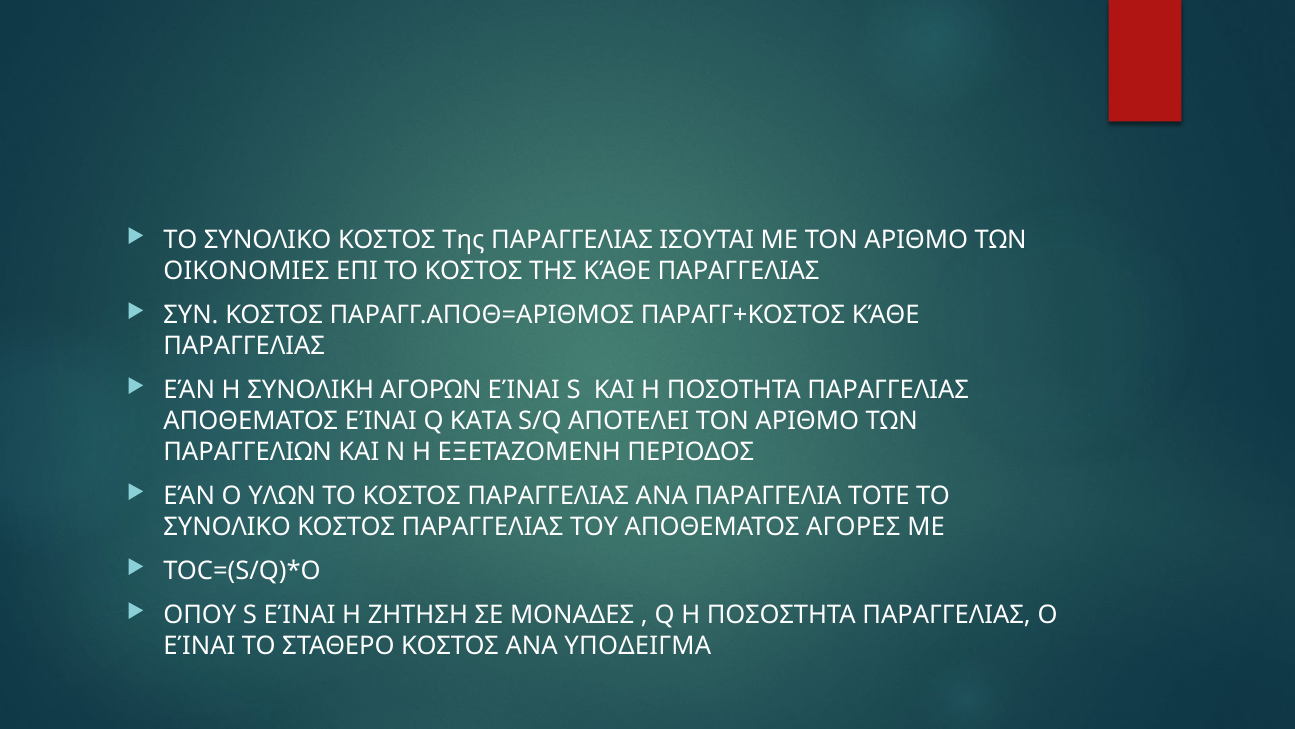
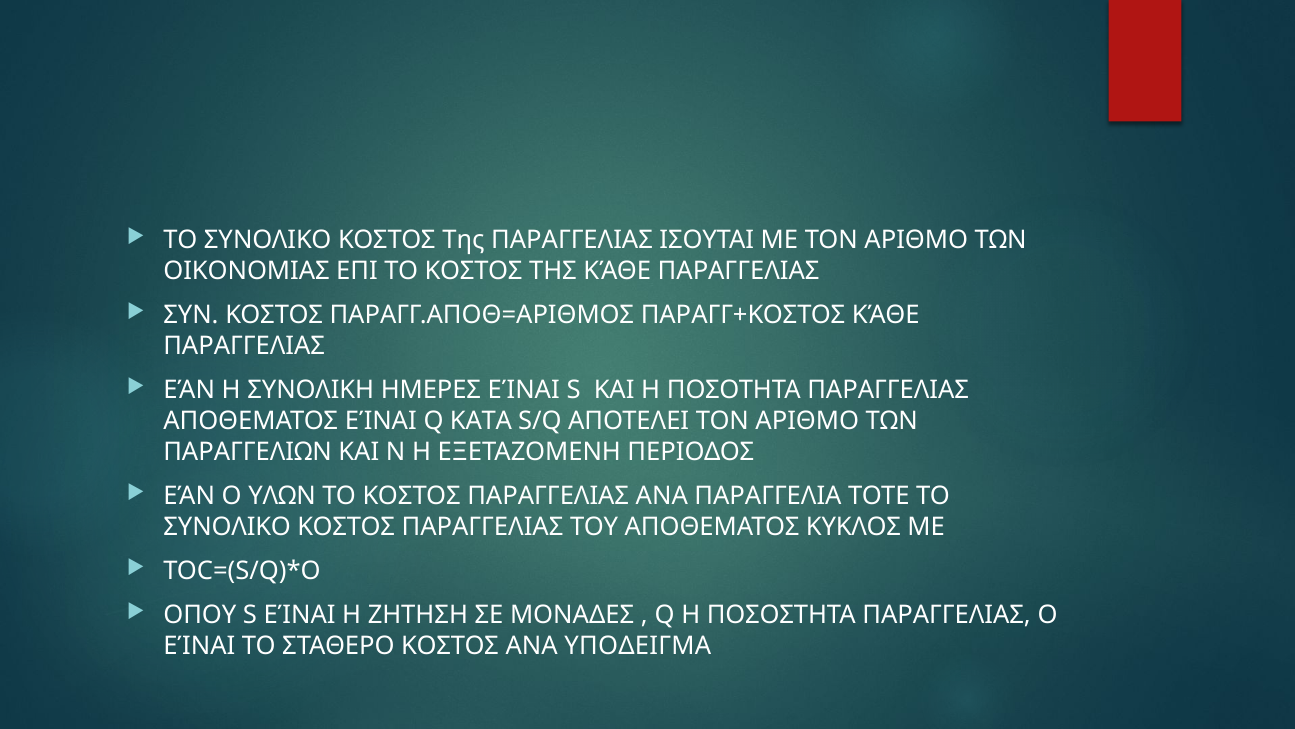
ΟΙΚΟΝΟΜΙΕΣ: ΟΙΚΟΝΟΜΙΕΣ -> ΟΙΚΟΝΟΜΙΑΣ
ΑΓΟΡΩΝ: ΑΓΟΡΩΝ -> ΗΜΕΡΕΣ
ΑΓΟΡΕΣ: ΑΓΟΡΕΣ -> ΚΥΚΛΟΣ
